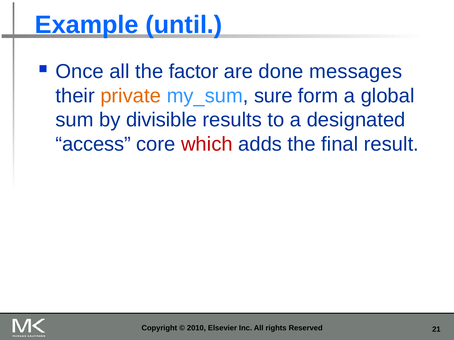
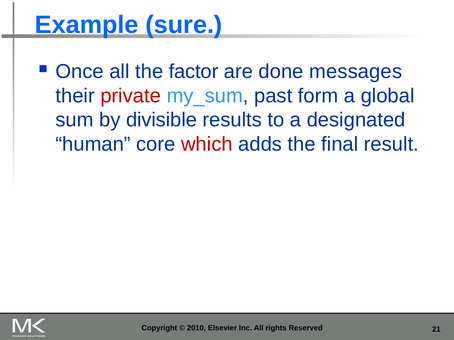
until: until -> sure
private colour: orange -> red
sure: sure -> past
access: access -> human
